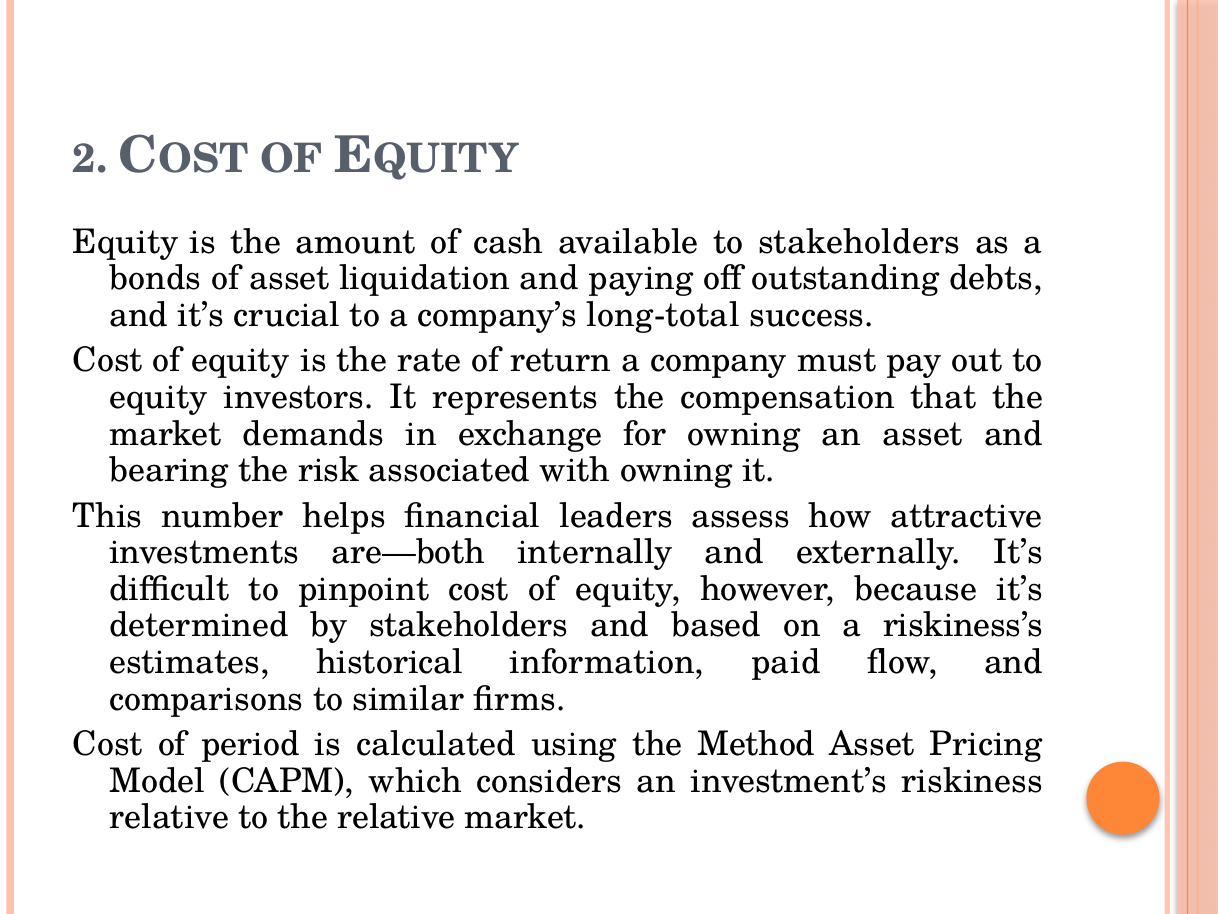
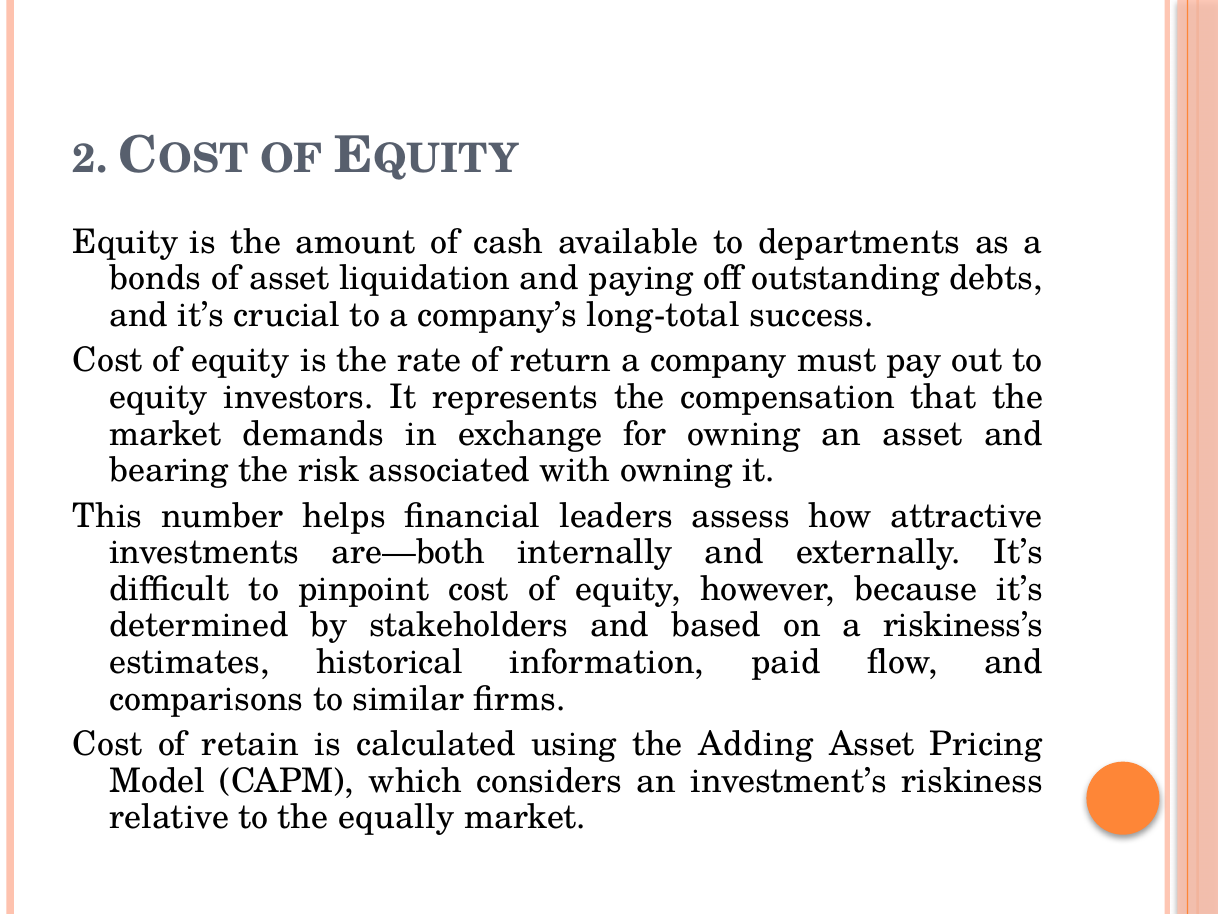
to stakeholders: stakeholders -> departments
period: period -> retain
Method: Method -> Adding
the relative: relative -> equally
